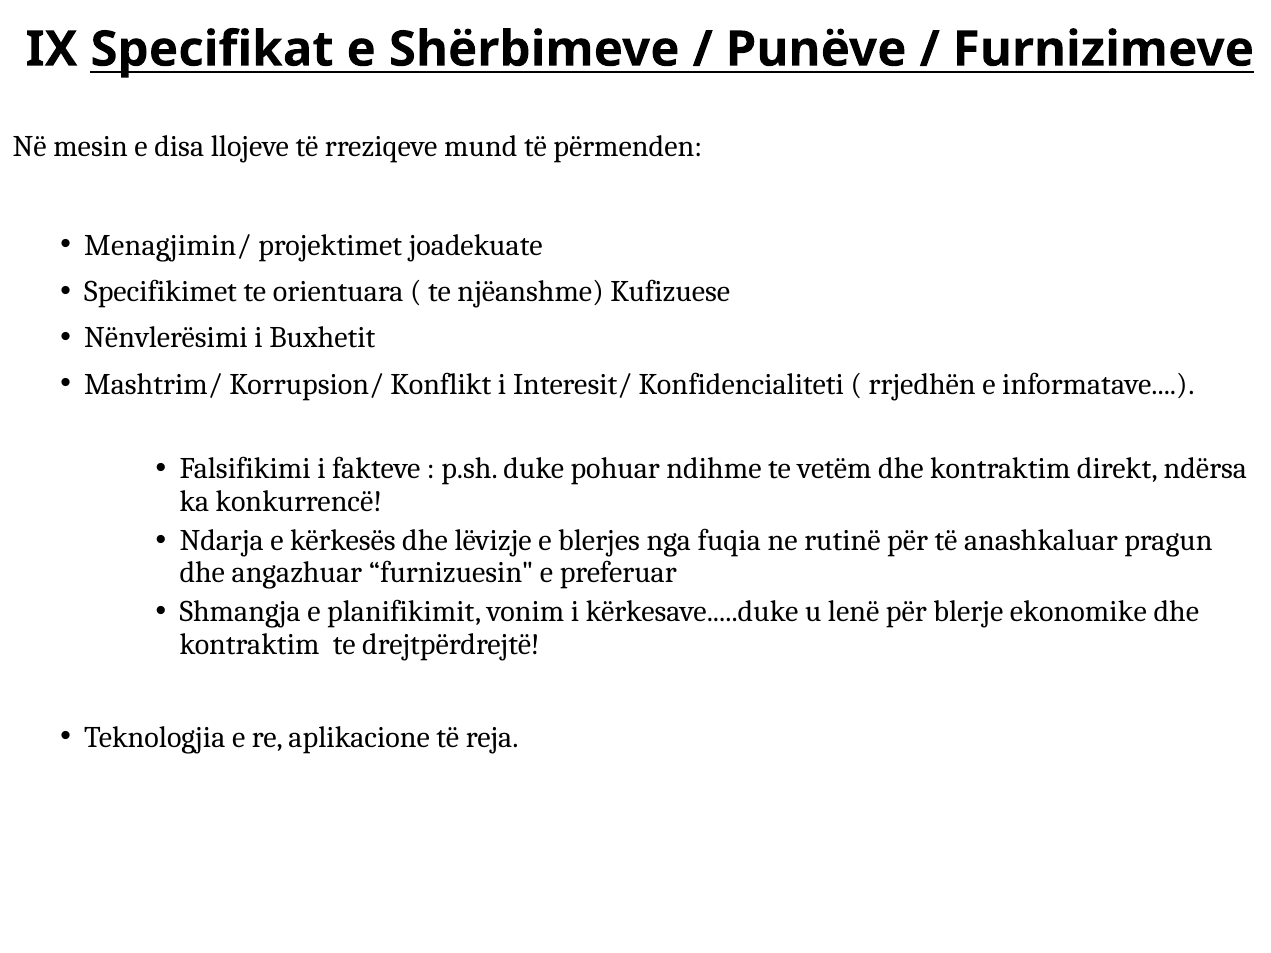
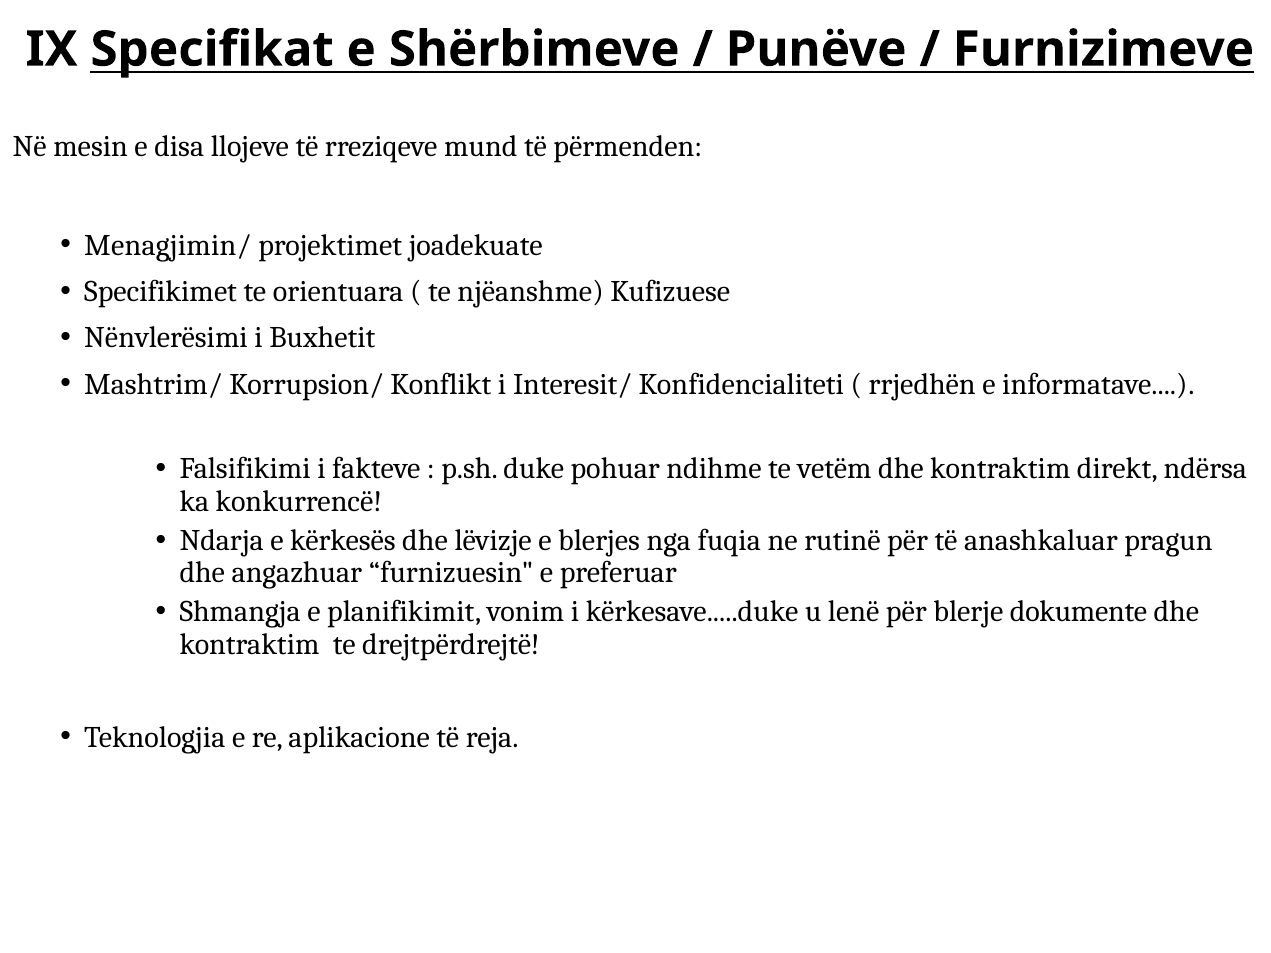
ekonomike: ekonomike -> dokumente
